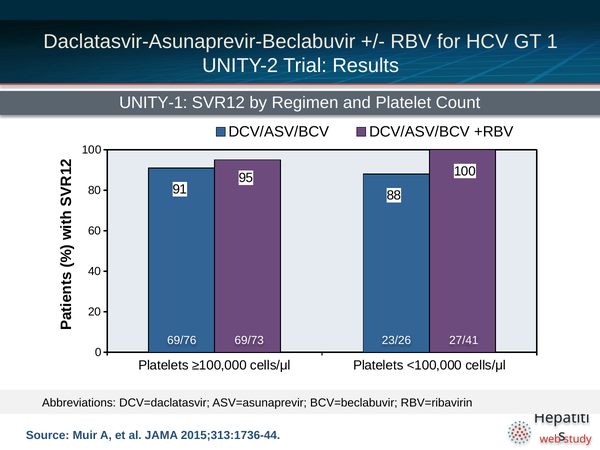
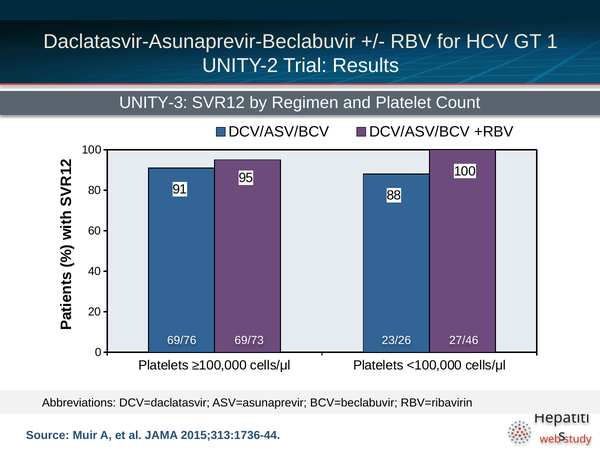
UNITY-1: UNITY-1 -> UNITY-3
27/41: 27/41 -> 27/46
